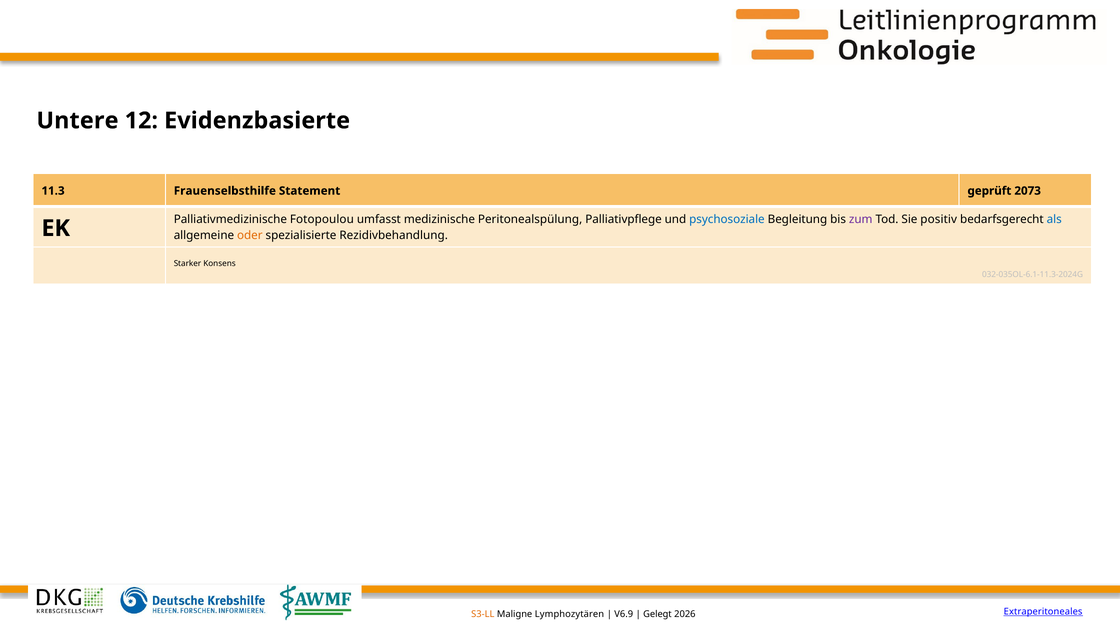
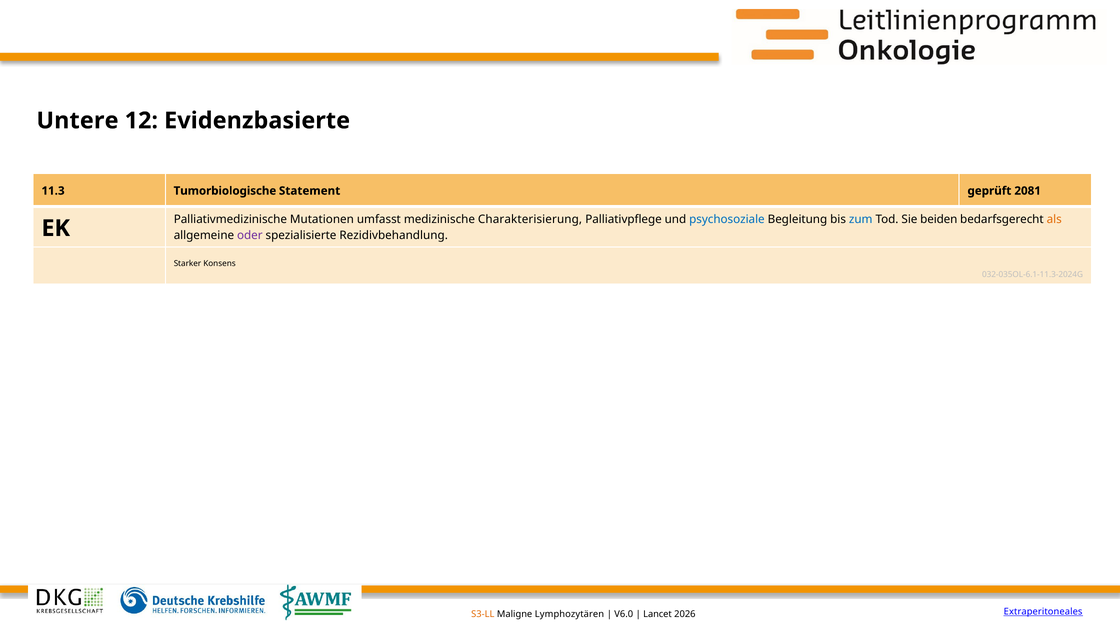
Frauenselbsthilfe: Frauenselbsthilfe -> Tumorbiologische
2073: 2073 -> 2081
Fotopoulou: Fotopoulou -> Mutationen
Peritonealspülung: Peritonealspülung -> Charakterisierung
zum colour: purple -> blue
positiv: positiv -> beiden
als colour: blue -> orange
oder colour: orange -> purple
V6.9: V6.9 -> V6.0
Gelegt: Gelegt -> Lancet
